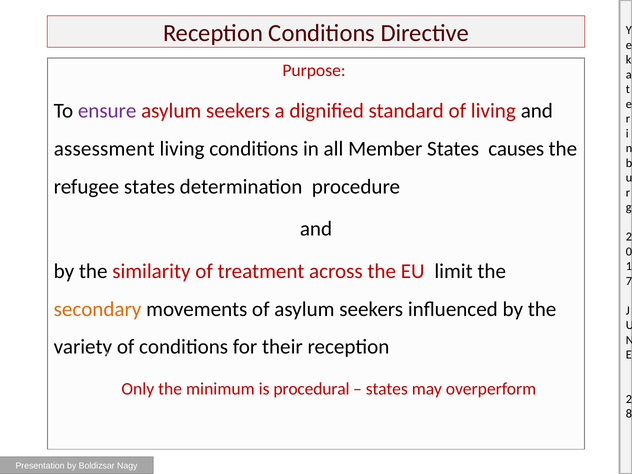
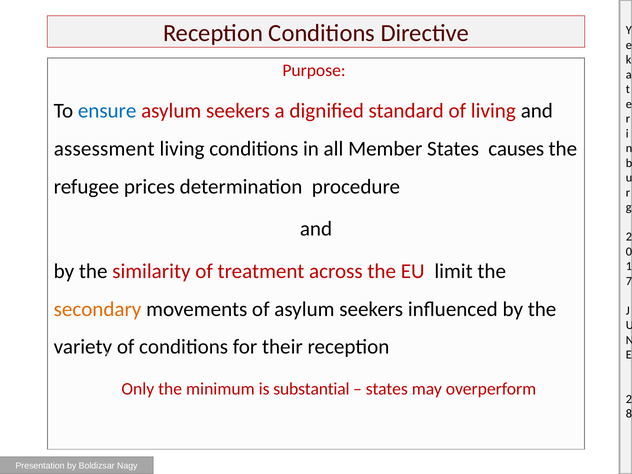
ensure colour: purple -> blue
refugee states: states -> prices
procedural: procedural -> substantial
